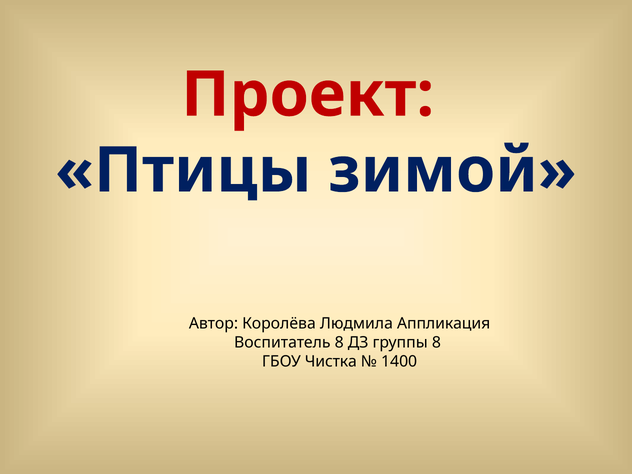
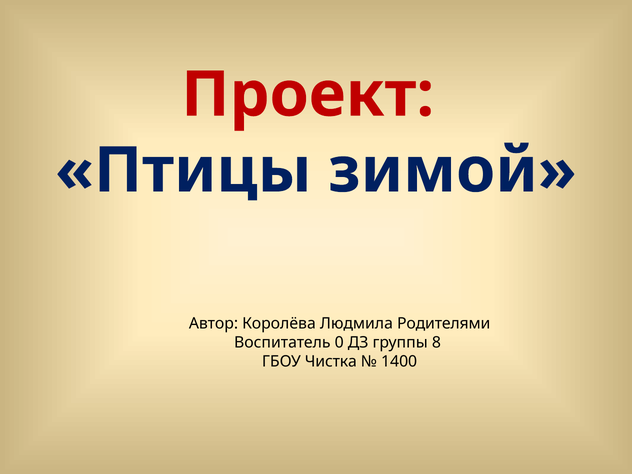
Аппликация: Аппликация -> Родителями
Воспитатель 8: 8 -> 0
